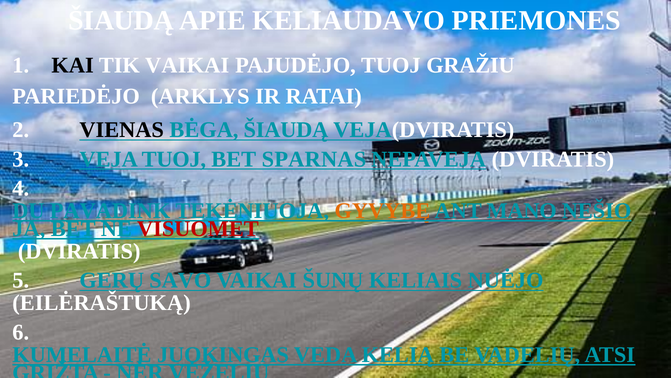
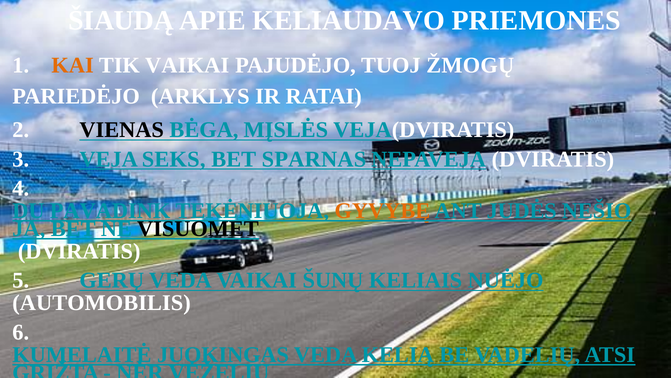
KAI colour: black -> orange
GRAŽIU: GRAŽIU -> ŽMOGŲ
BĖGA ŠIAUDĄ: ŠIAUDĄ -> MĮSLĖS
VEJA TUOJ: TUOJ -> SEKS
MANO: MANO -> JUDĖS
VISUOMET colour: red -> black
GERŲ SAVO: SAVO -> VEDA
EILĖRAŠTUKĄ: EILĖRAŠTUKĄ -> AUTOMOBILIS
